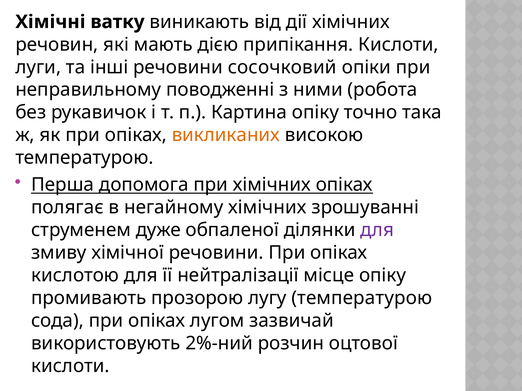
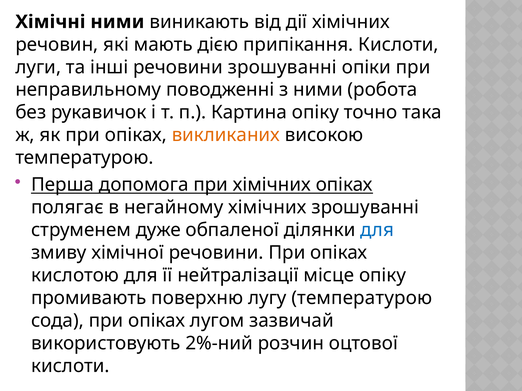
Хімічні ватку: ватку -> ними
речовини сосочковий: сосочковий -> зрошуванні
для at (377, 230) colour: purple -> blue
прозорою: прозорою -> поверхню
